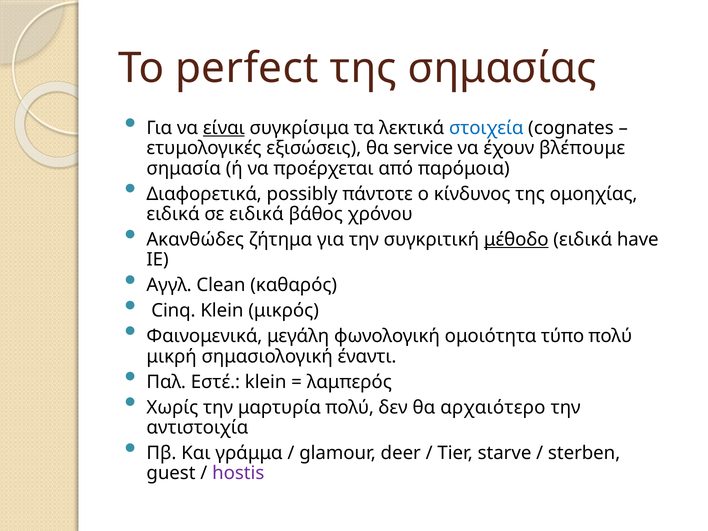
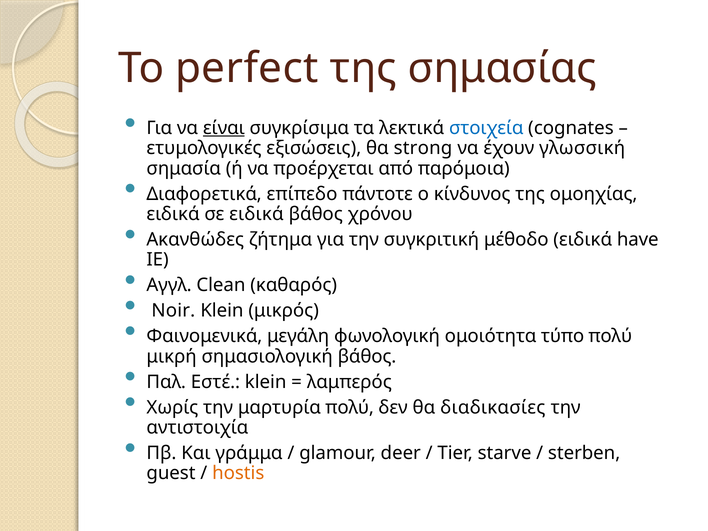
service: service -> strong
βλέπουμε: βλέπουμε -> γλωσσική
possibly: possibly -> επίπεδο
μέθοδο underline: present -> none
Cinq: Cinq -> Noir
σημασιολογική έναντι: έναντι -> βάθος
αρχαιότερο: αρχαιότερο -> διαδικασίες
hostis colour: purple -> orange
